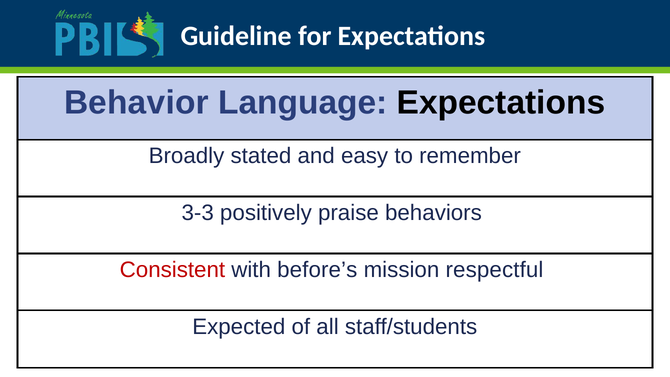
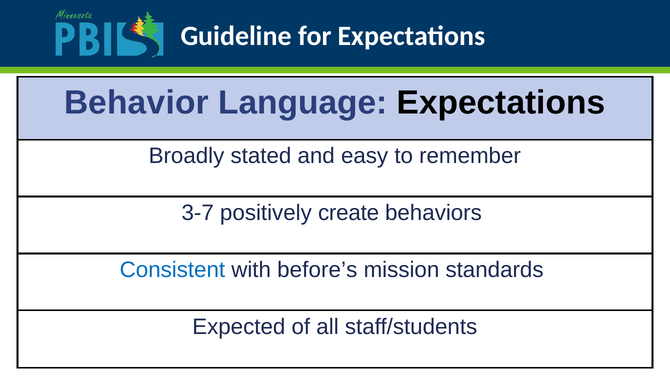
3-3: 3-3 -> 3-7
praise: praise -> create
Consistent colour: red -> blue
respectful: respectful -> standards
